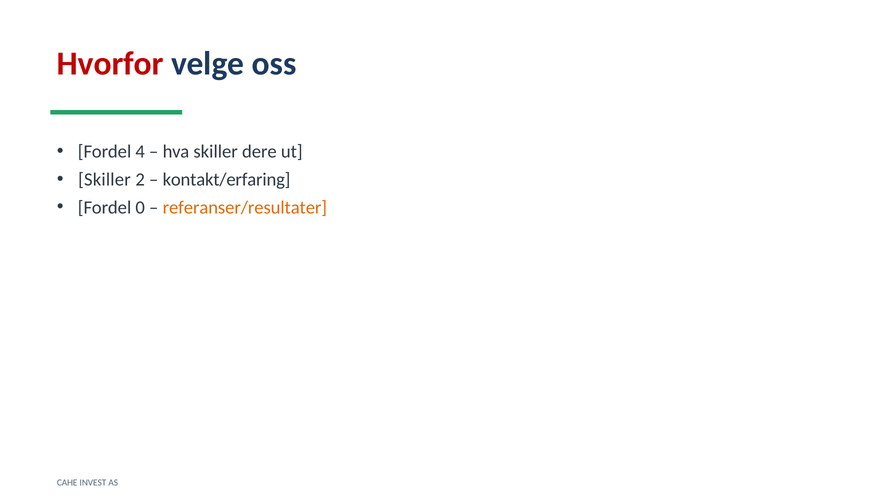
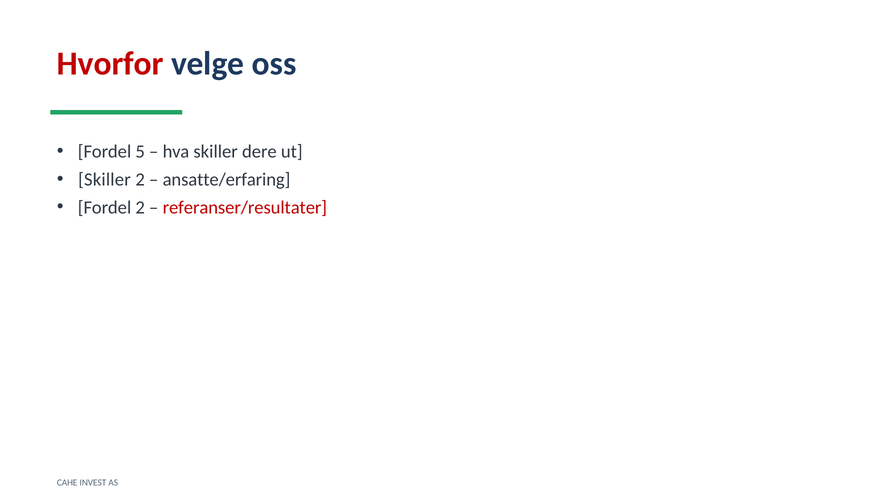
4: 4 -> 5
kontakt/erfaring: kontakt/erfaring -> ansatte/erfaring
Fordel 0: 0 -> 2
referanser/resultater colour: orange -> red
